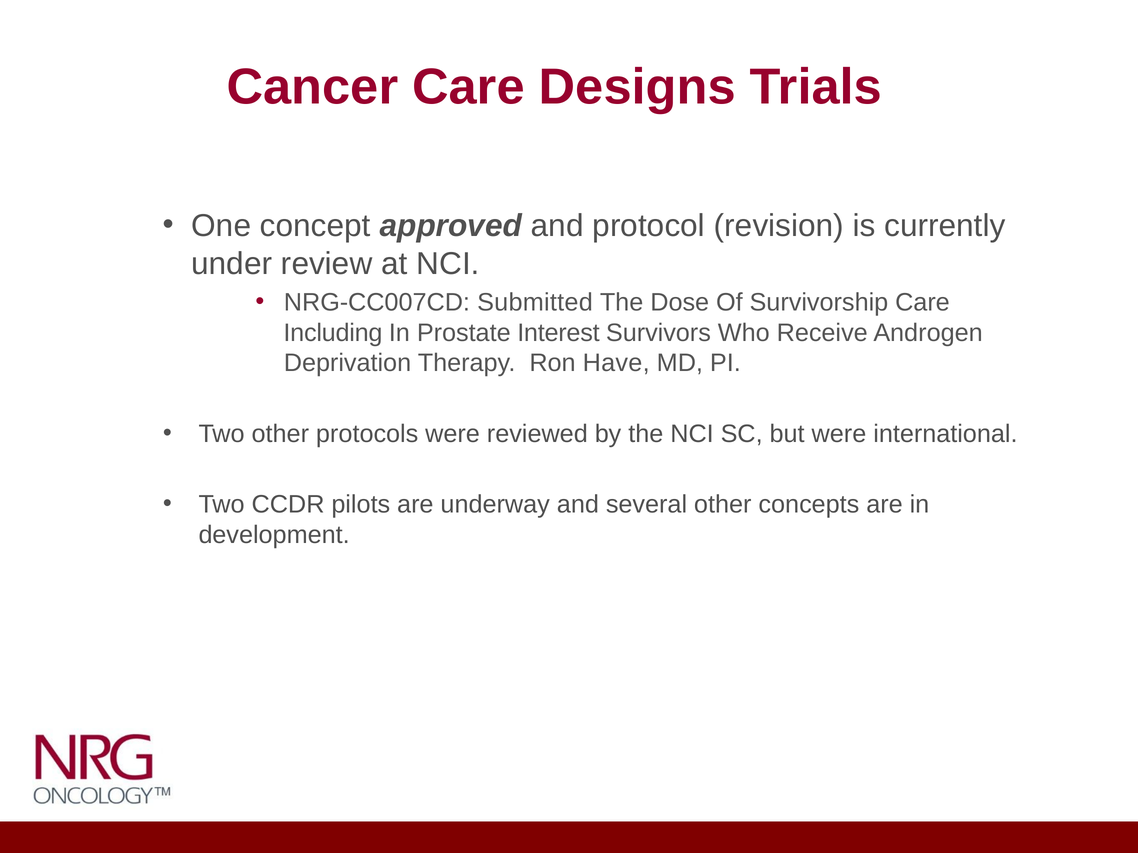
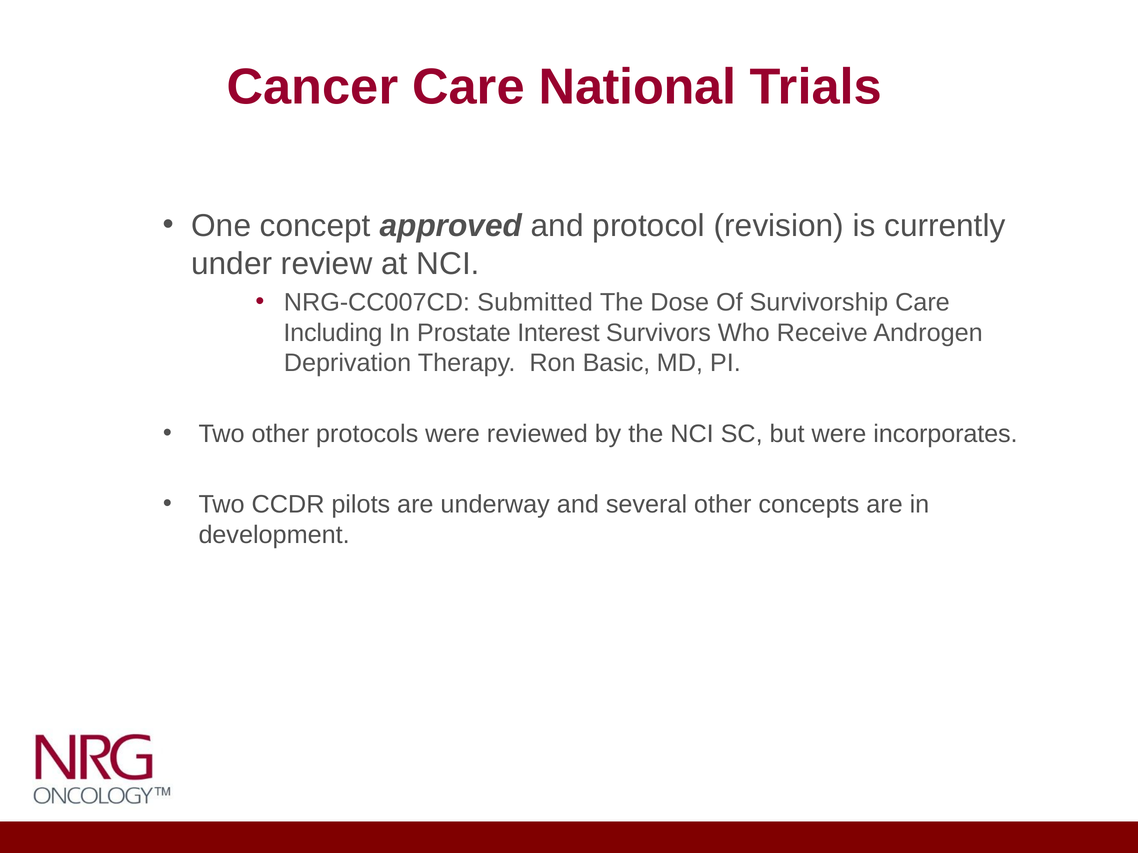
Designs: Designs -> National
Have: Have -> Basic
international: international -> incorporates
